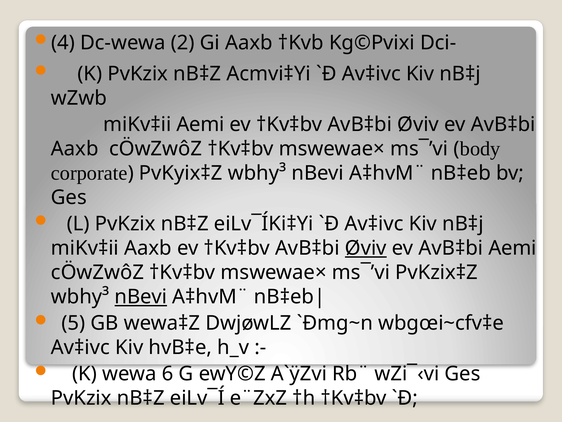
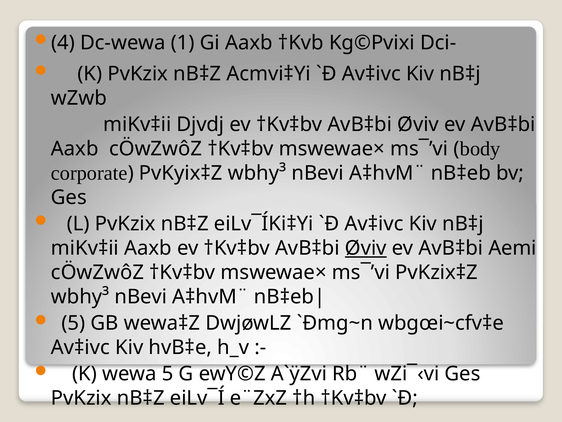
2: 2 -> 1
miKv‡ii Aemi: Aemi -> Djvdj
nBevi at (141, 297) underline: present -> none
wewa 6: 6 -> 5
